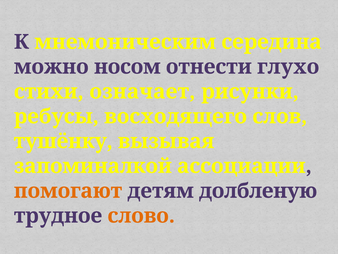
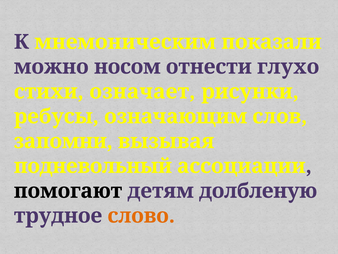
середина: середина -> показали
восходящего: восходящего -> означающим
тушёнку: тушёнку -> запомни
запоминалкой: запоминалкой -> подневольный
помогают colour: orange -> black
